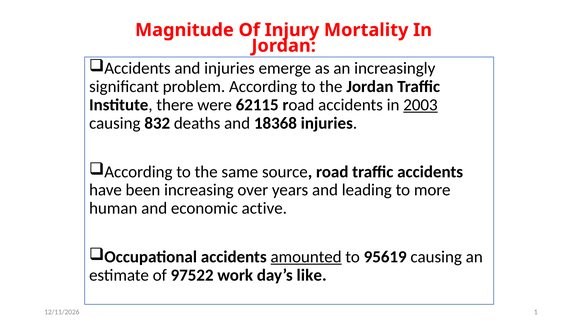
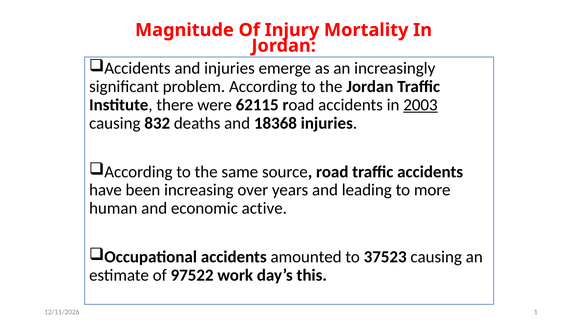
amounted underline: present -> none
95619: 95619 -> 37523
like: like -> this
